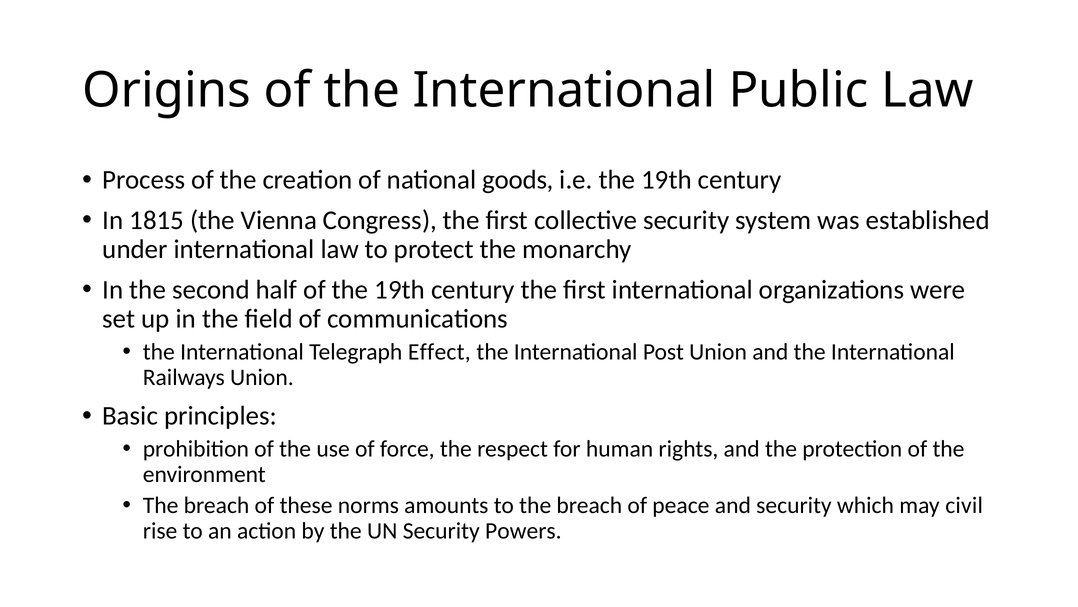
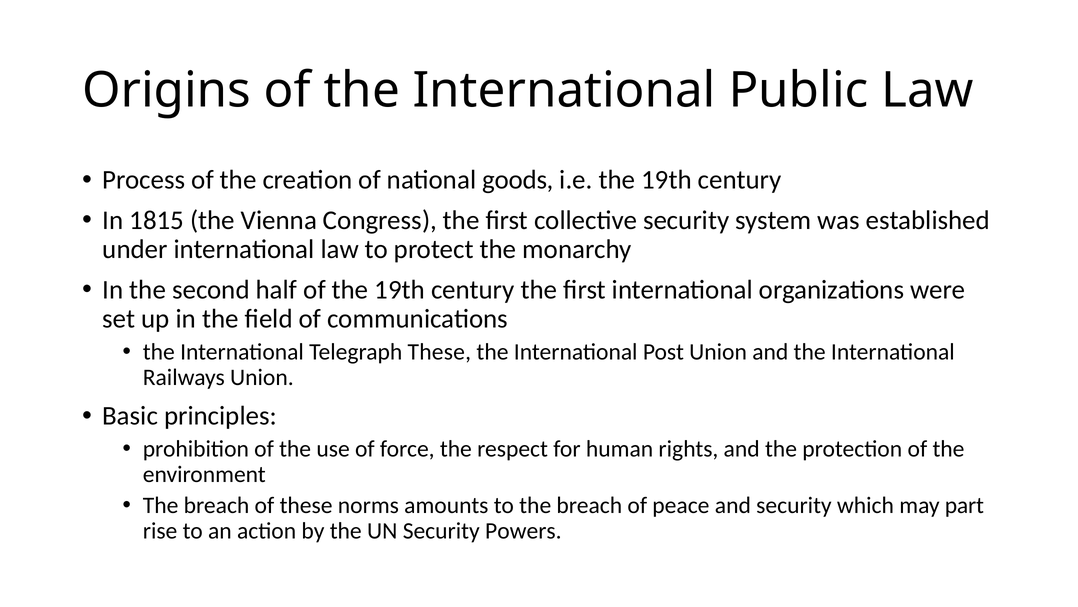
Telegraph Effect: Effect -> These
civil: civil -> part
